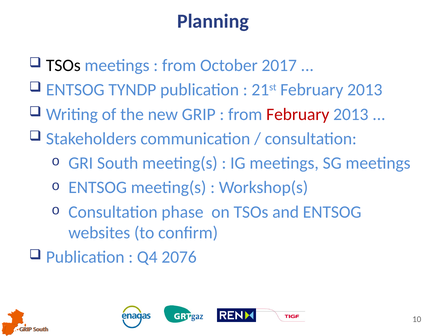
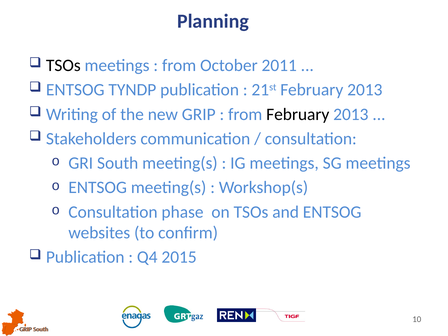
2017: 2017 -> 2011
February at (298, 114) colour: red -> black
2076: 2076 -> 2015
